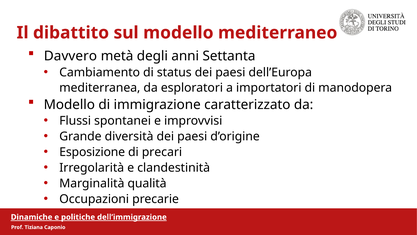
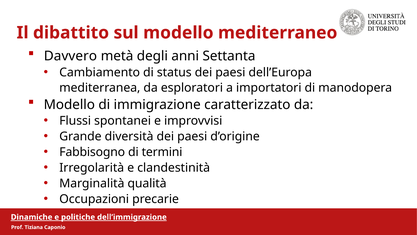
Esposizione: Esposizione -> Fabbisogno
precari: precari -> termini
